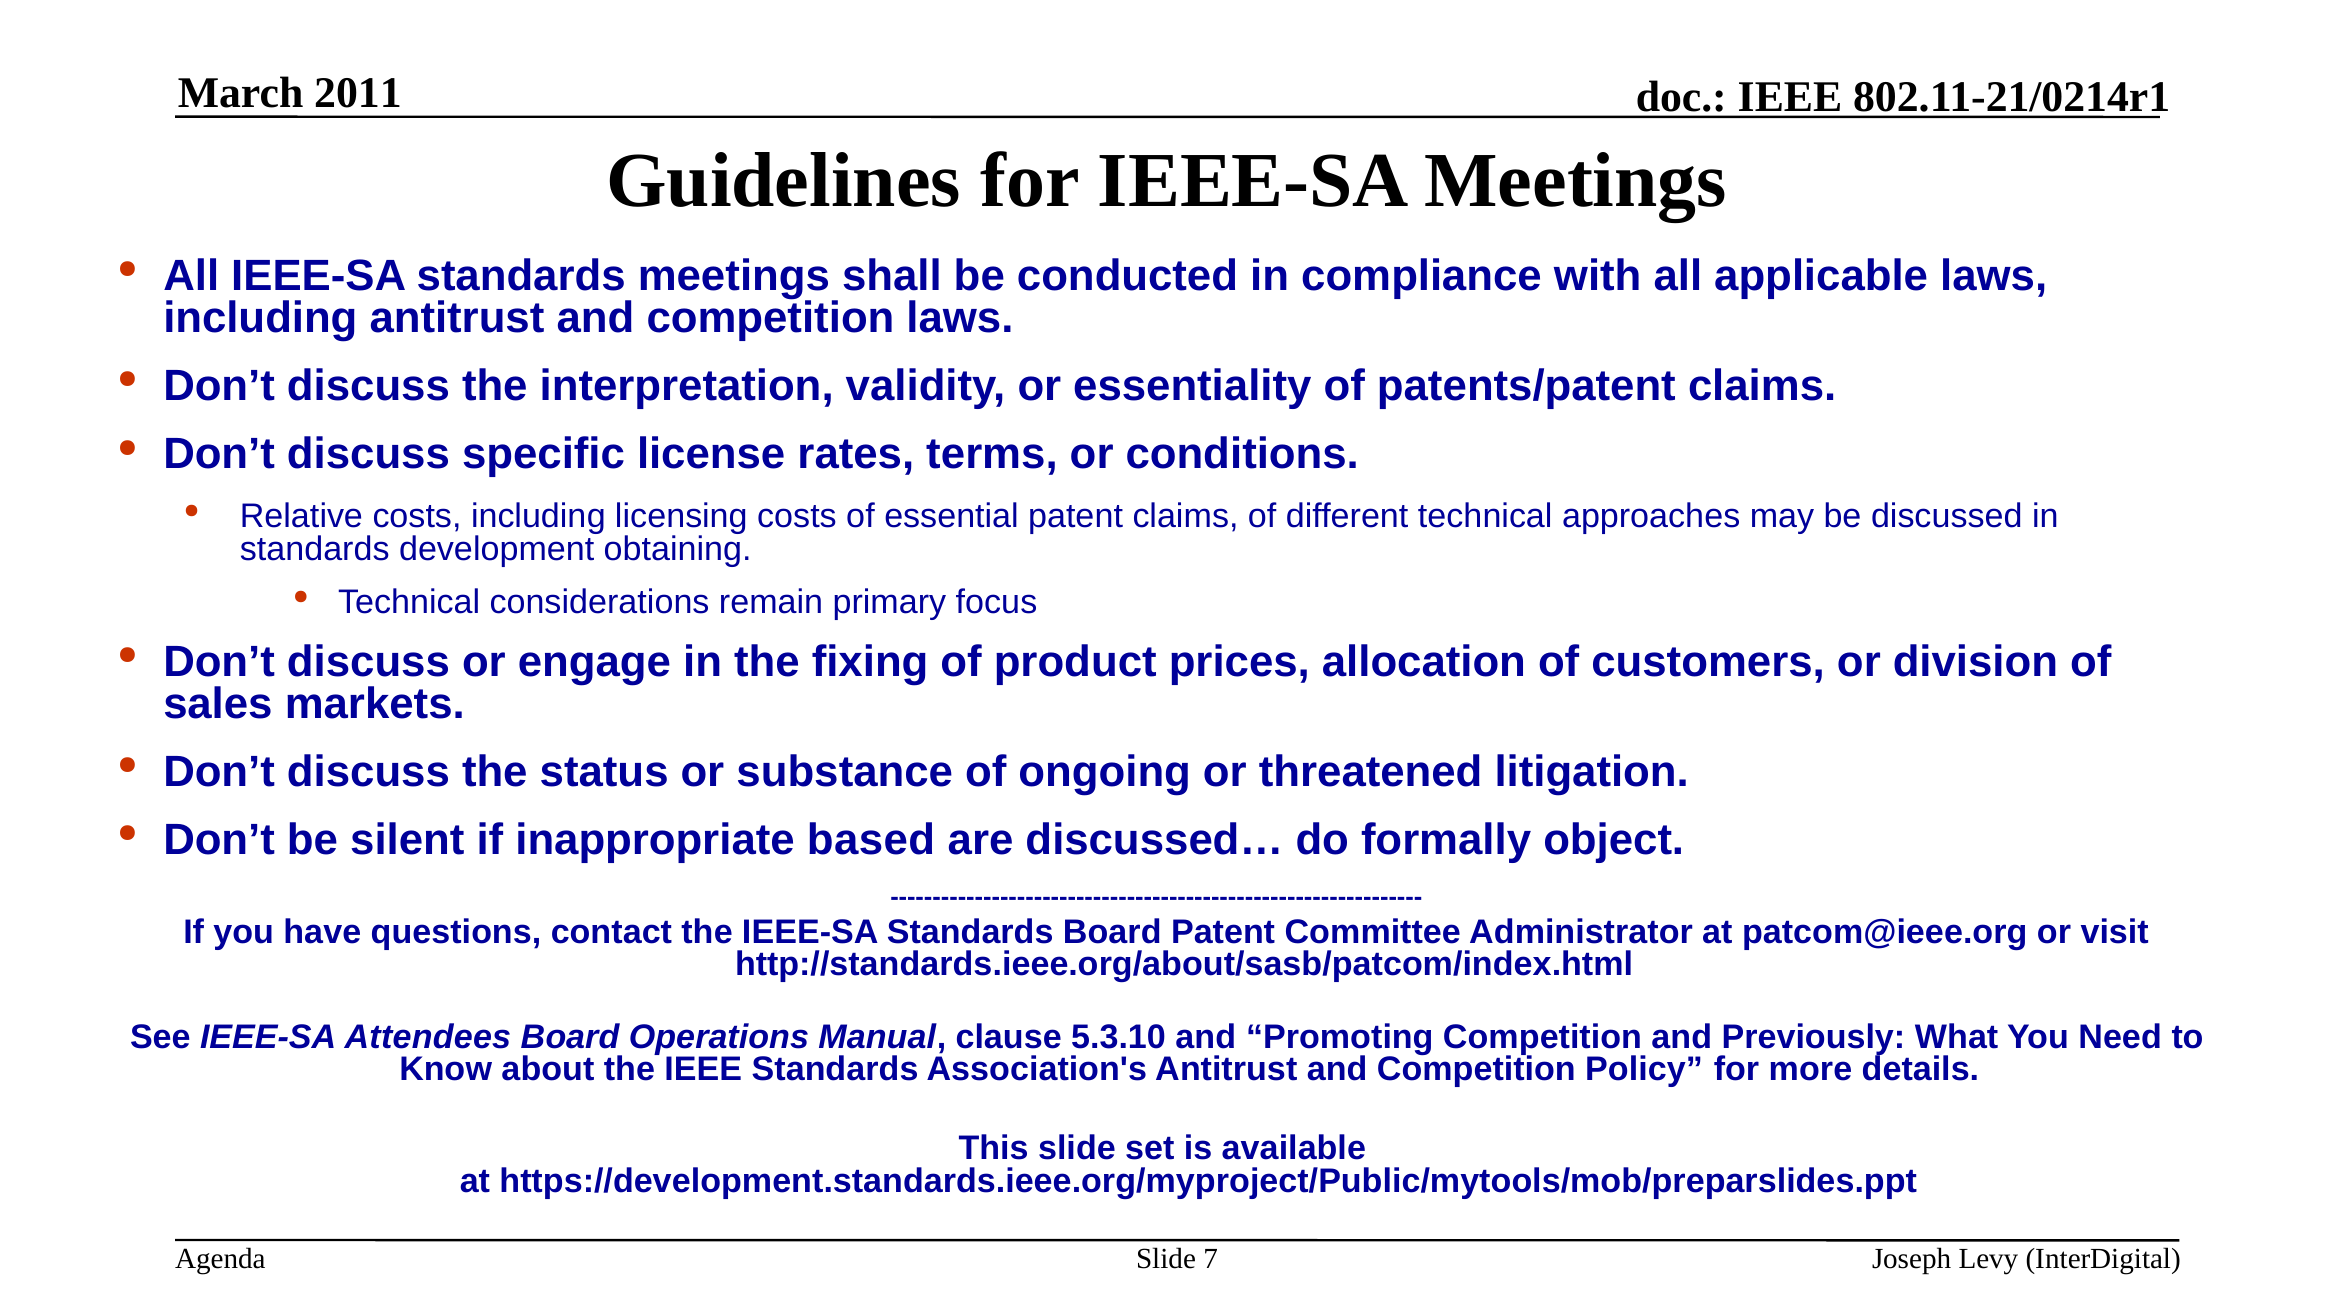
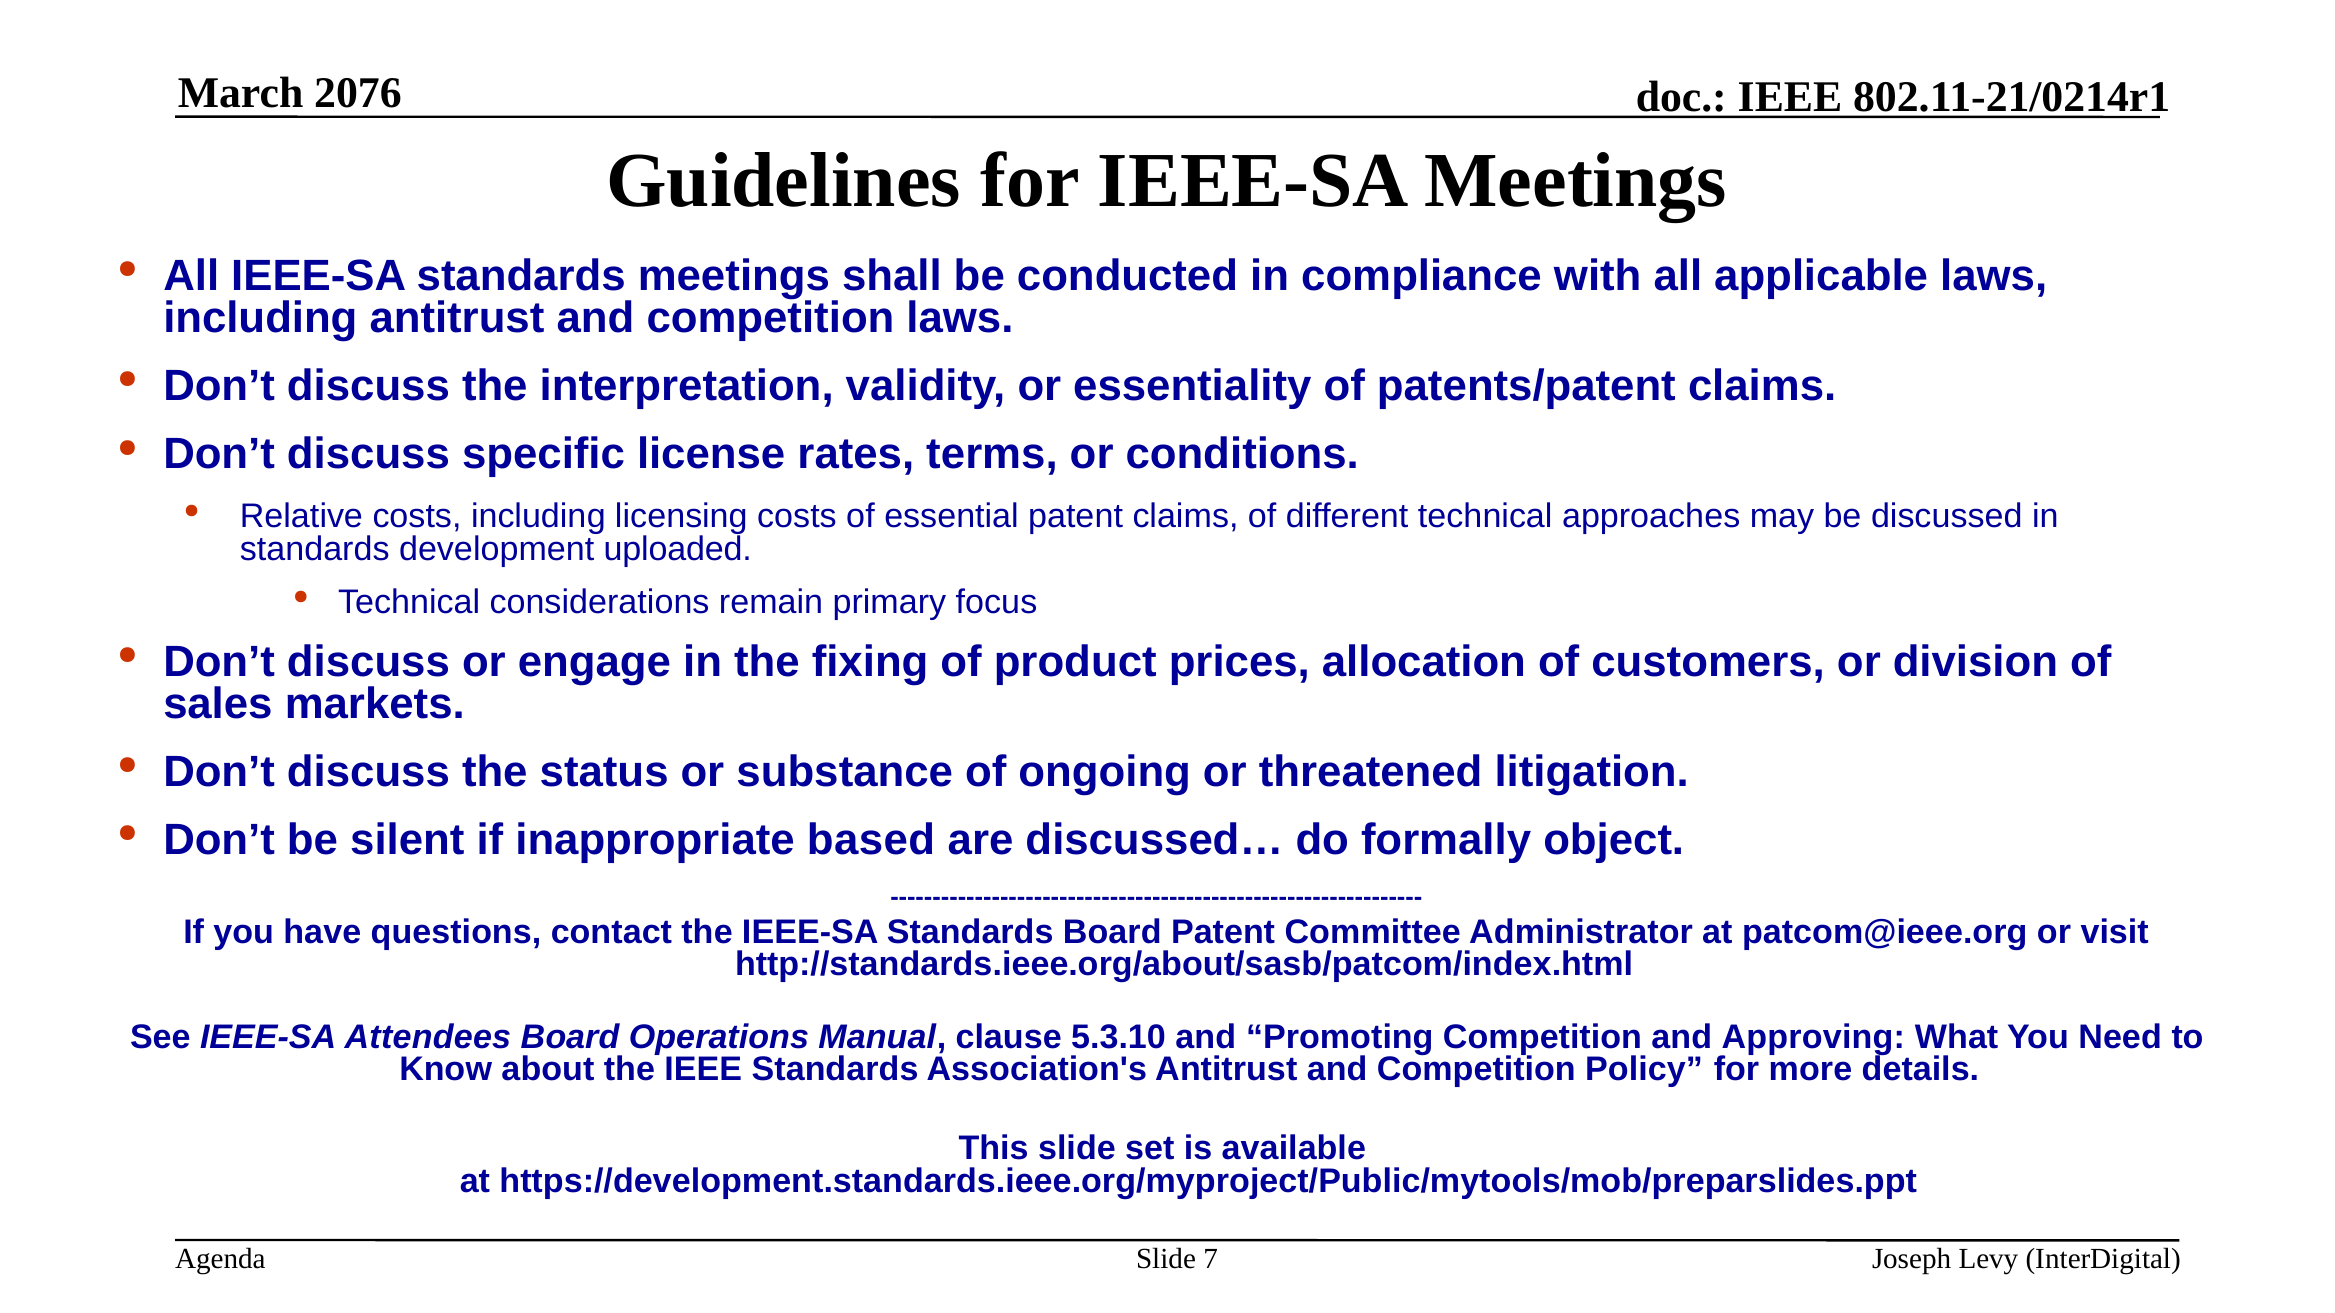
2011: 2011 -> 2076
obtaining: obtaining -> uploaded
Previously: Previously -> Approving
